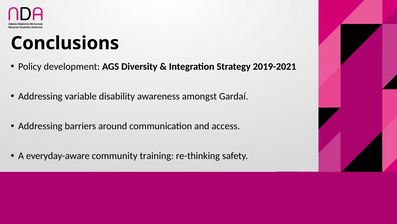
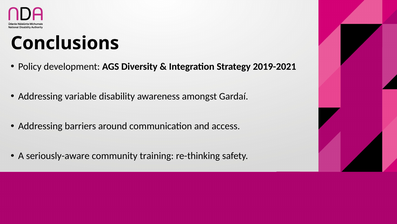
everyday-aware: everyday-aware -> seriously-aware
